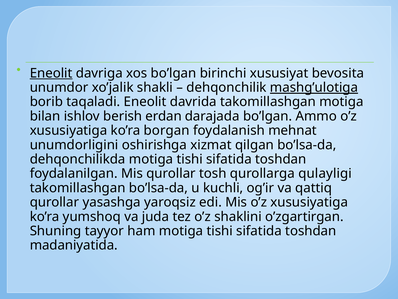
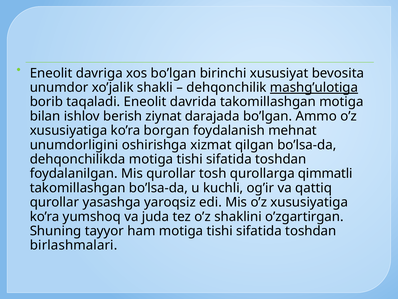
Eneolit at (51, 73) underline: present -> none
erdan: erdan -> ziynat
qulayligi: qulayligi -> qimmatli
madaniyatida: madaniyatida -> birlashmalari
